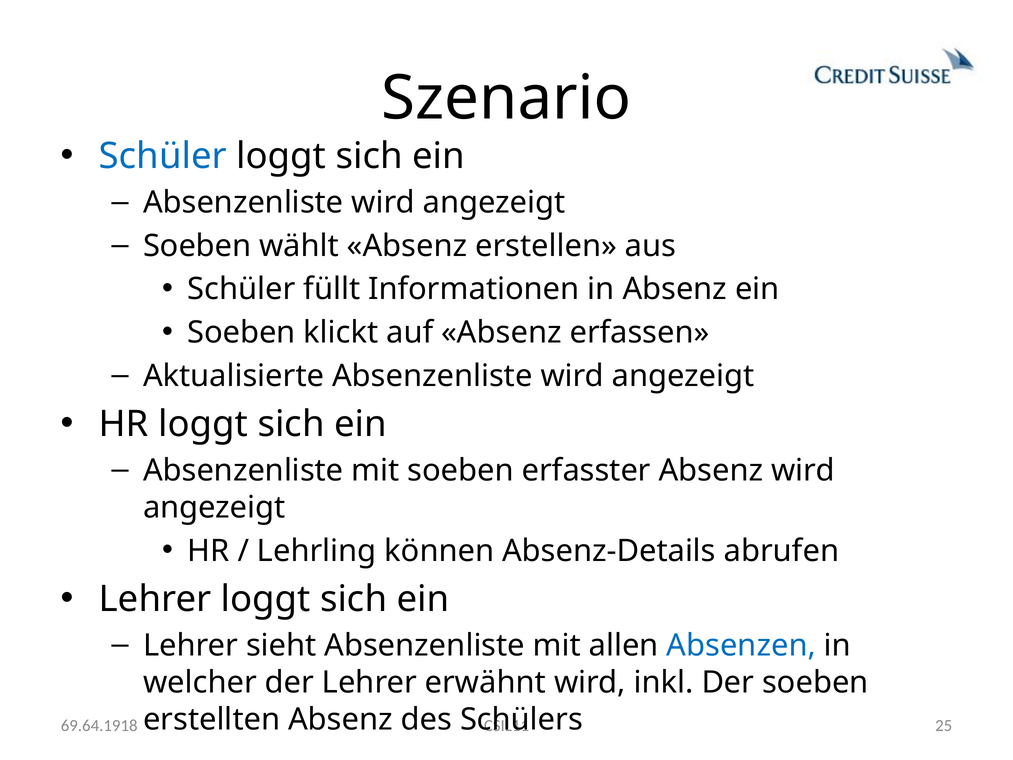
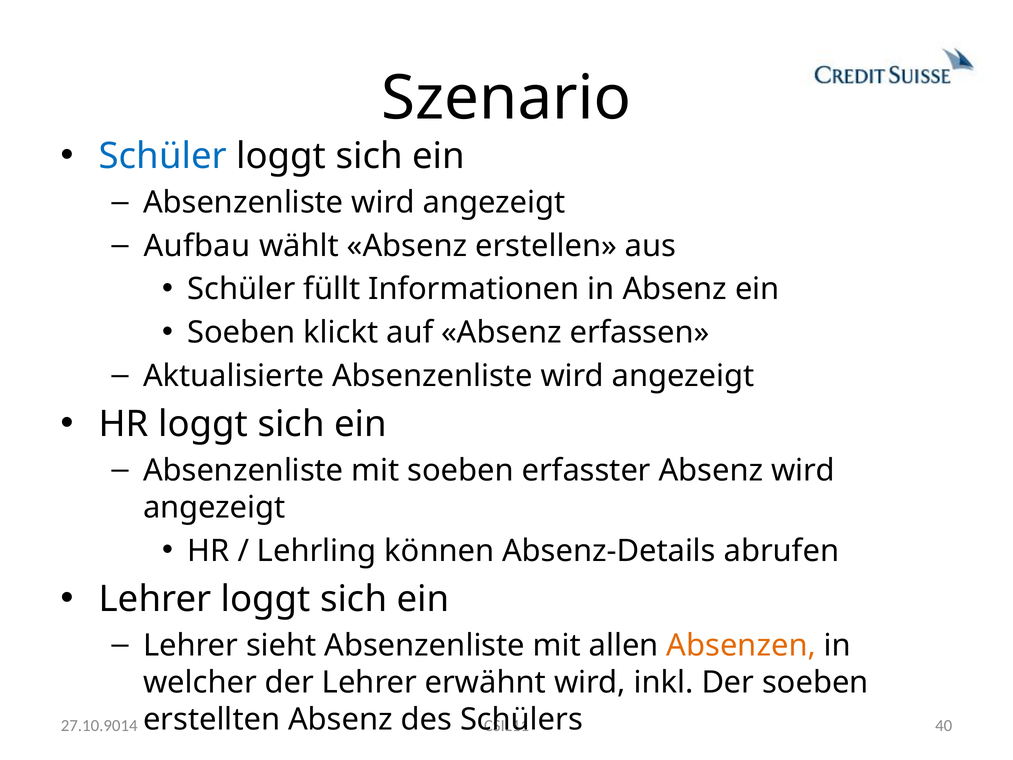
Soeben at (197, 246): Soeben -> Aufbau
Absenzen colour: blue -> orange
25: 25 -> 40
69.64.1918: 69.64.1918 -> 27.10.9014
